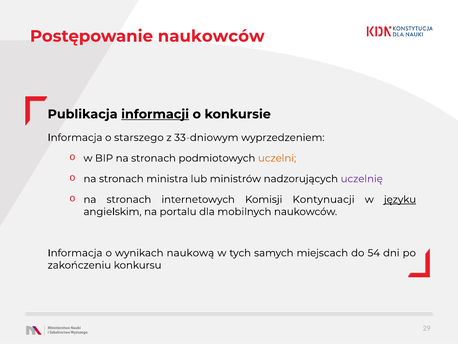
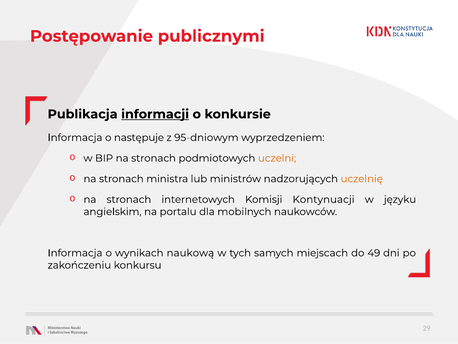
Postępowanie naukowców: naukowców -> publicznymi
starszego: starszego -> następuje
33-dniowym: 33-dniowym -> 95-dniowym
uczelnię colour: purple -> orange
języku underline: present -> none
54: 54 -> 49
